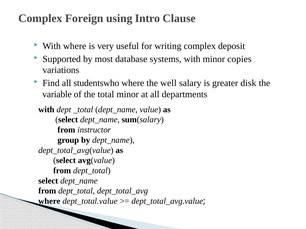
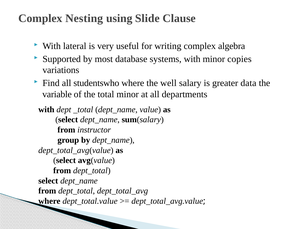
Foreign: Foreign -> Nesting
Intro: Intro -> Slide
With where: where -> lateral
deposit: deposit -> algebra
disk: disk -> data
